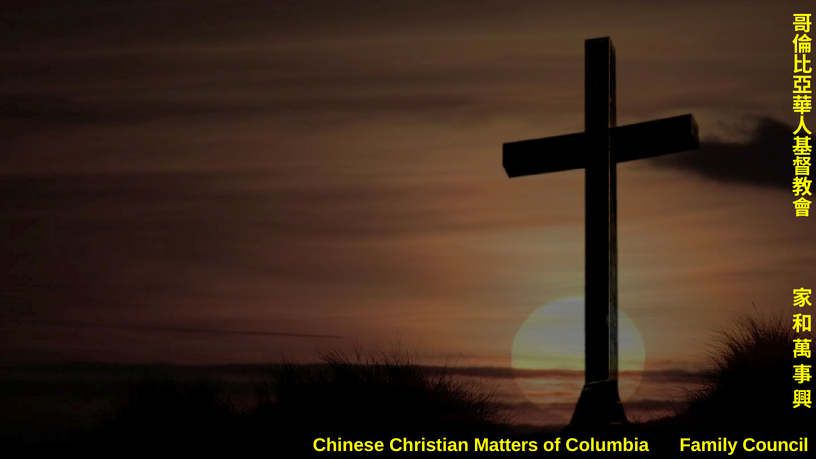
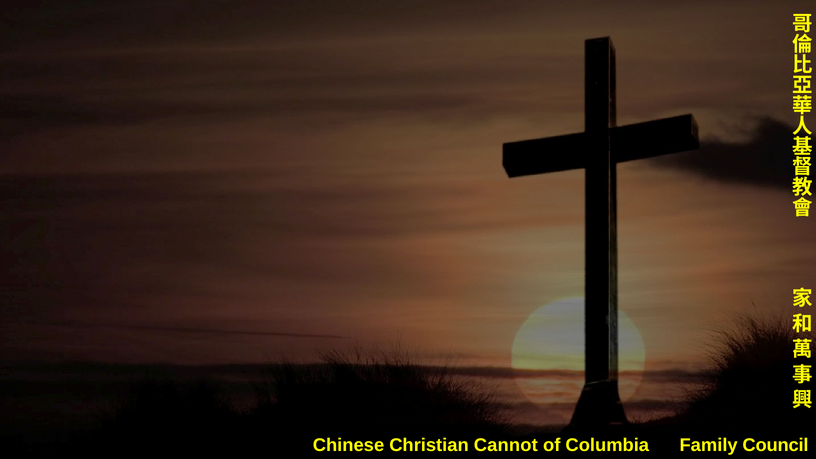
Matters: Matters -> Cannot
